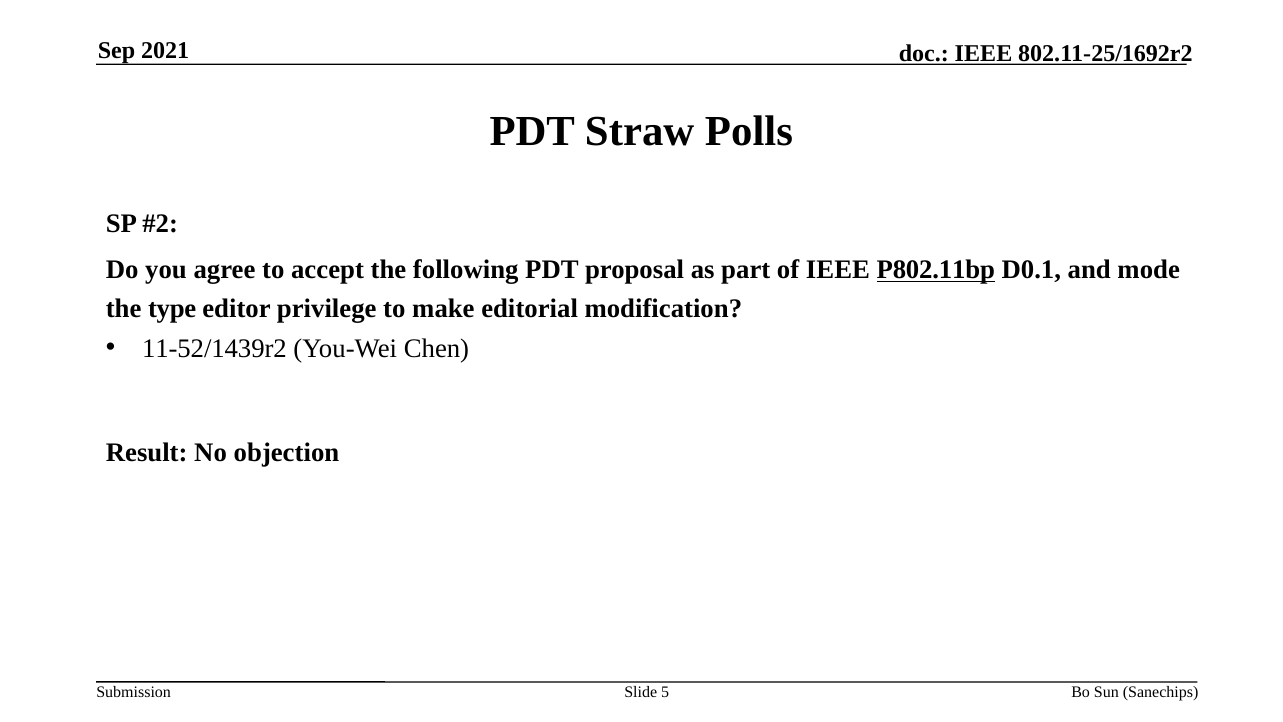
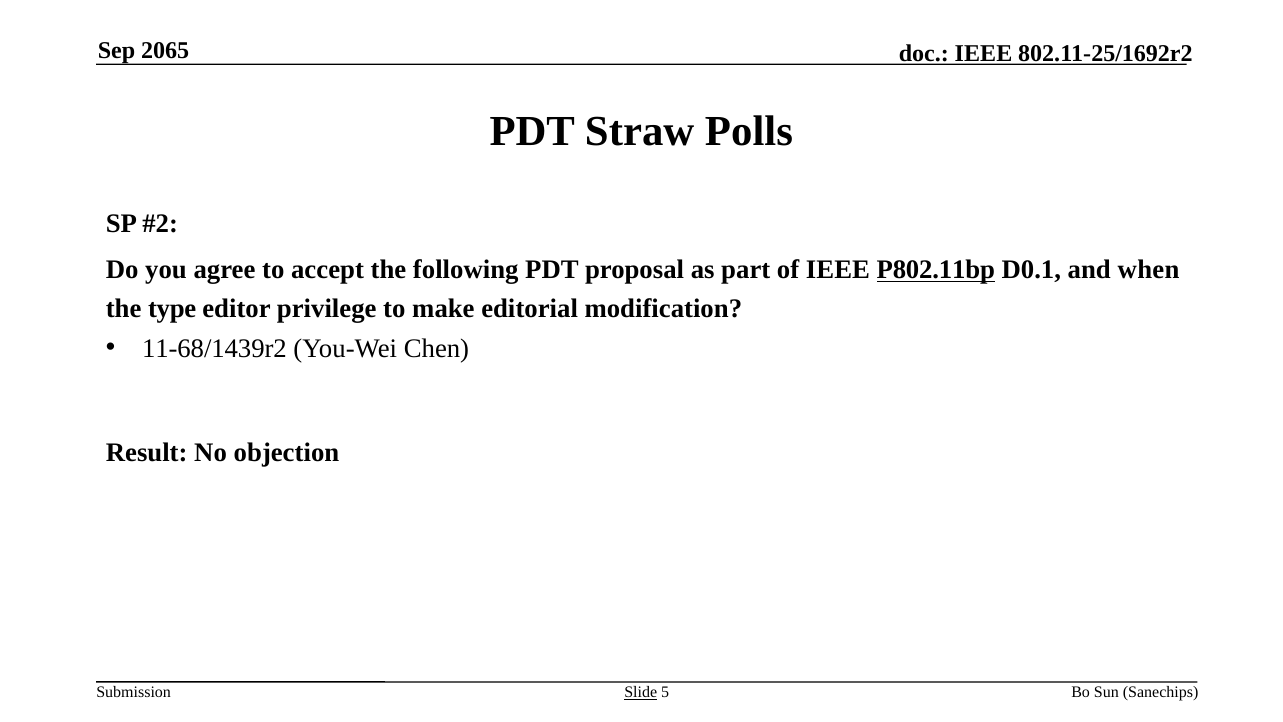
2021: 2021 -> 2065
mode: mode -> when
11-52/1439r2: 11-52/1439r2 -> 11-68/1439r2
Slide underline: none -> present
